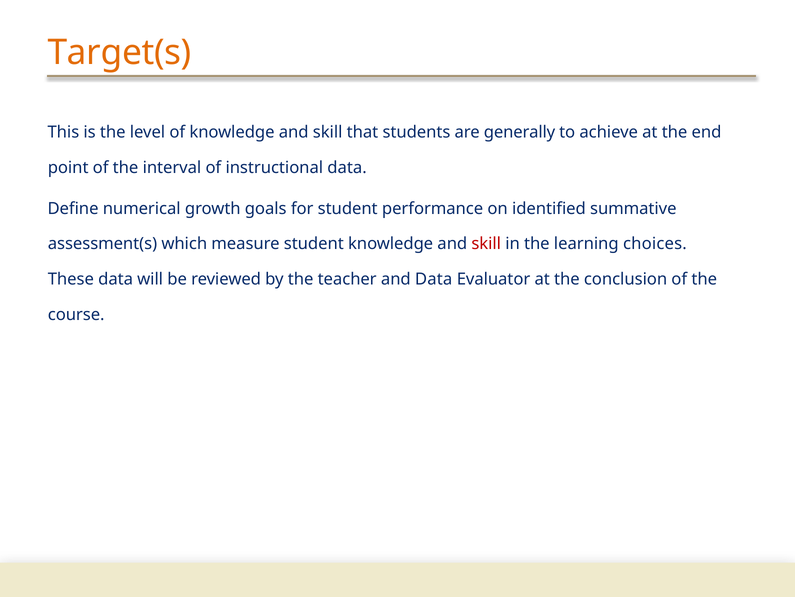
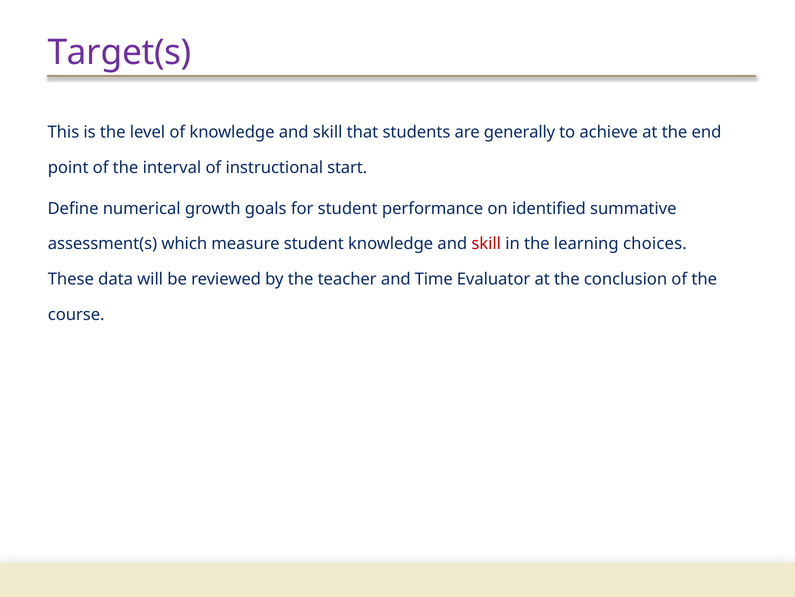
Target(s colour: orange -> purple
instructional data: data -> start
and Data: Data -> Time
